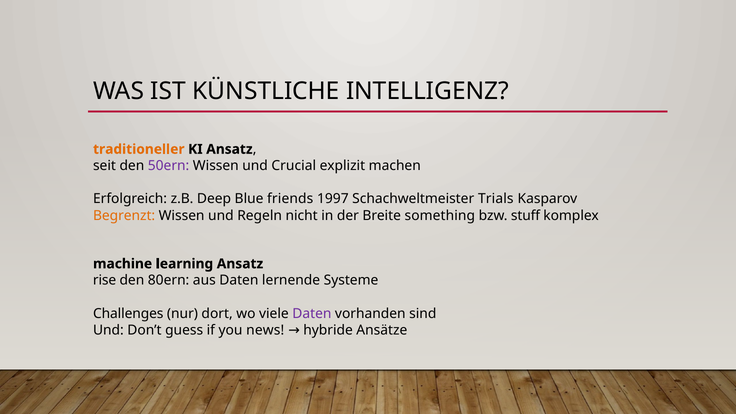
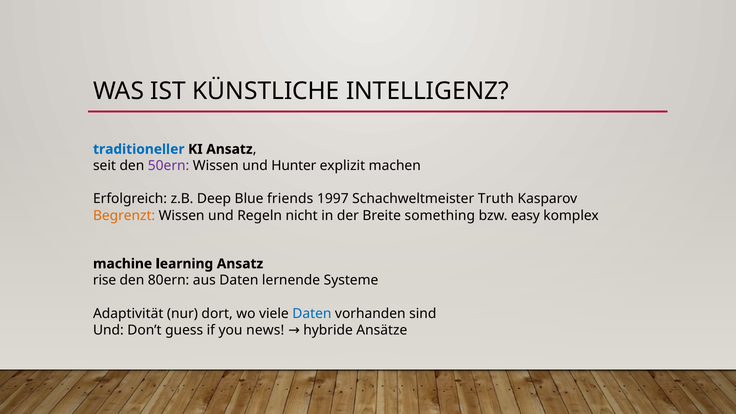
traditioneller colour: orange -> blue
Crucial: Crucial -> Hunter
Trials: Trials -> Truth
stuff: stuff -> easy
Challenges: Challenges -> Adaptivität
Daten at (312, 313) colour: purple -> blue
